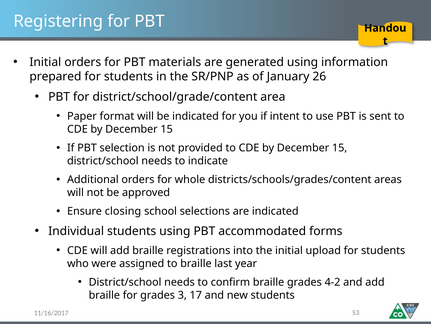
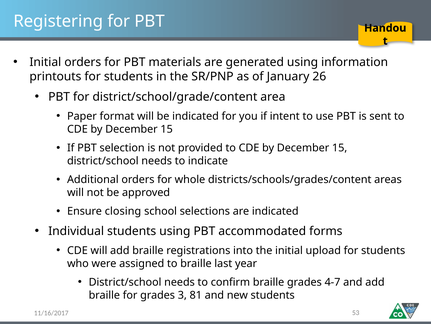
prepared: prepared -> printouts
4-2: 4-2 -> 4-7
17: 17 -> 81
